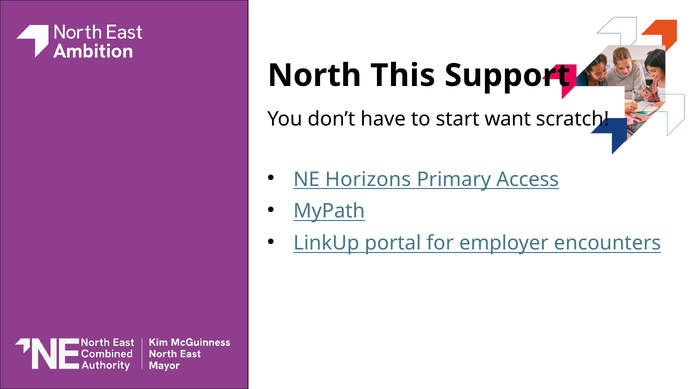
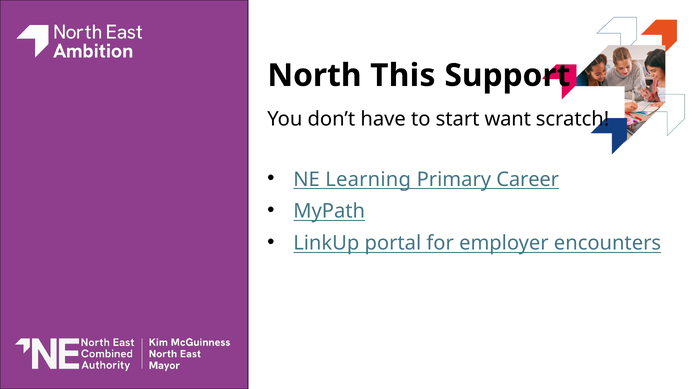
Horizons: Horizons -> Learning
Access: Access -> Career
